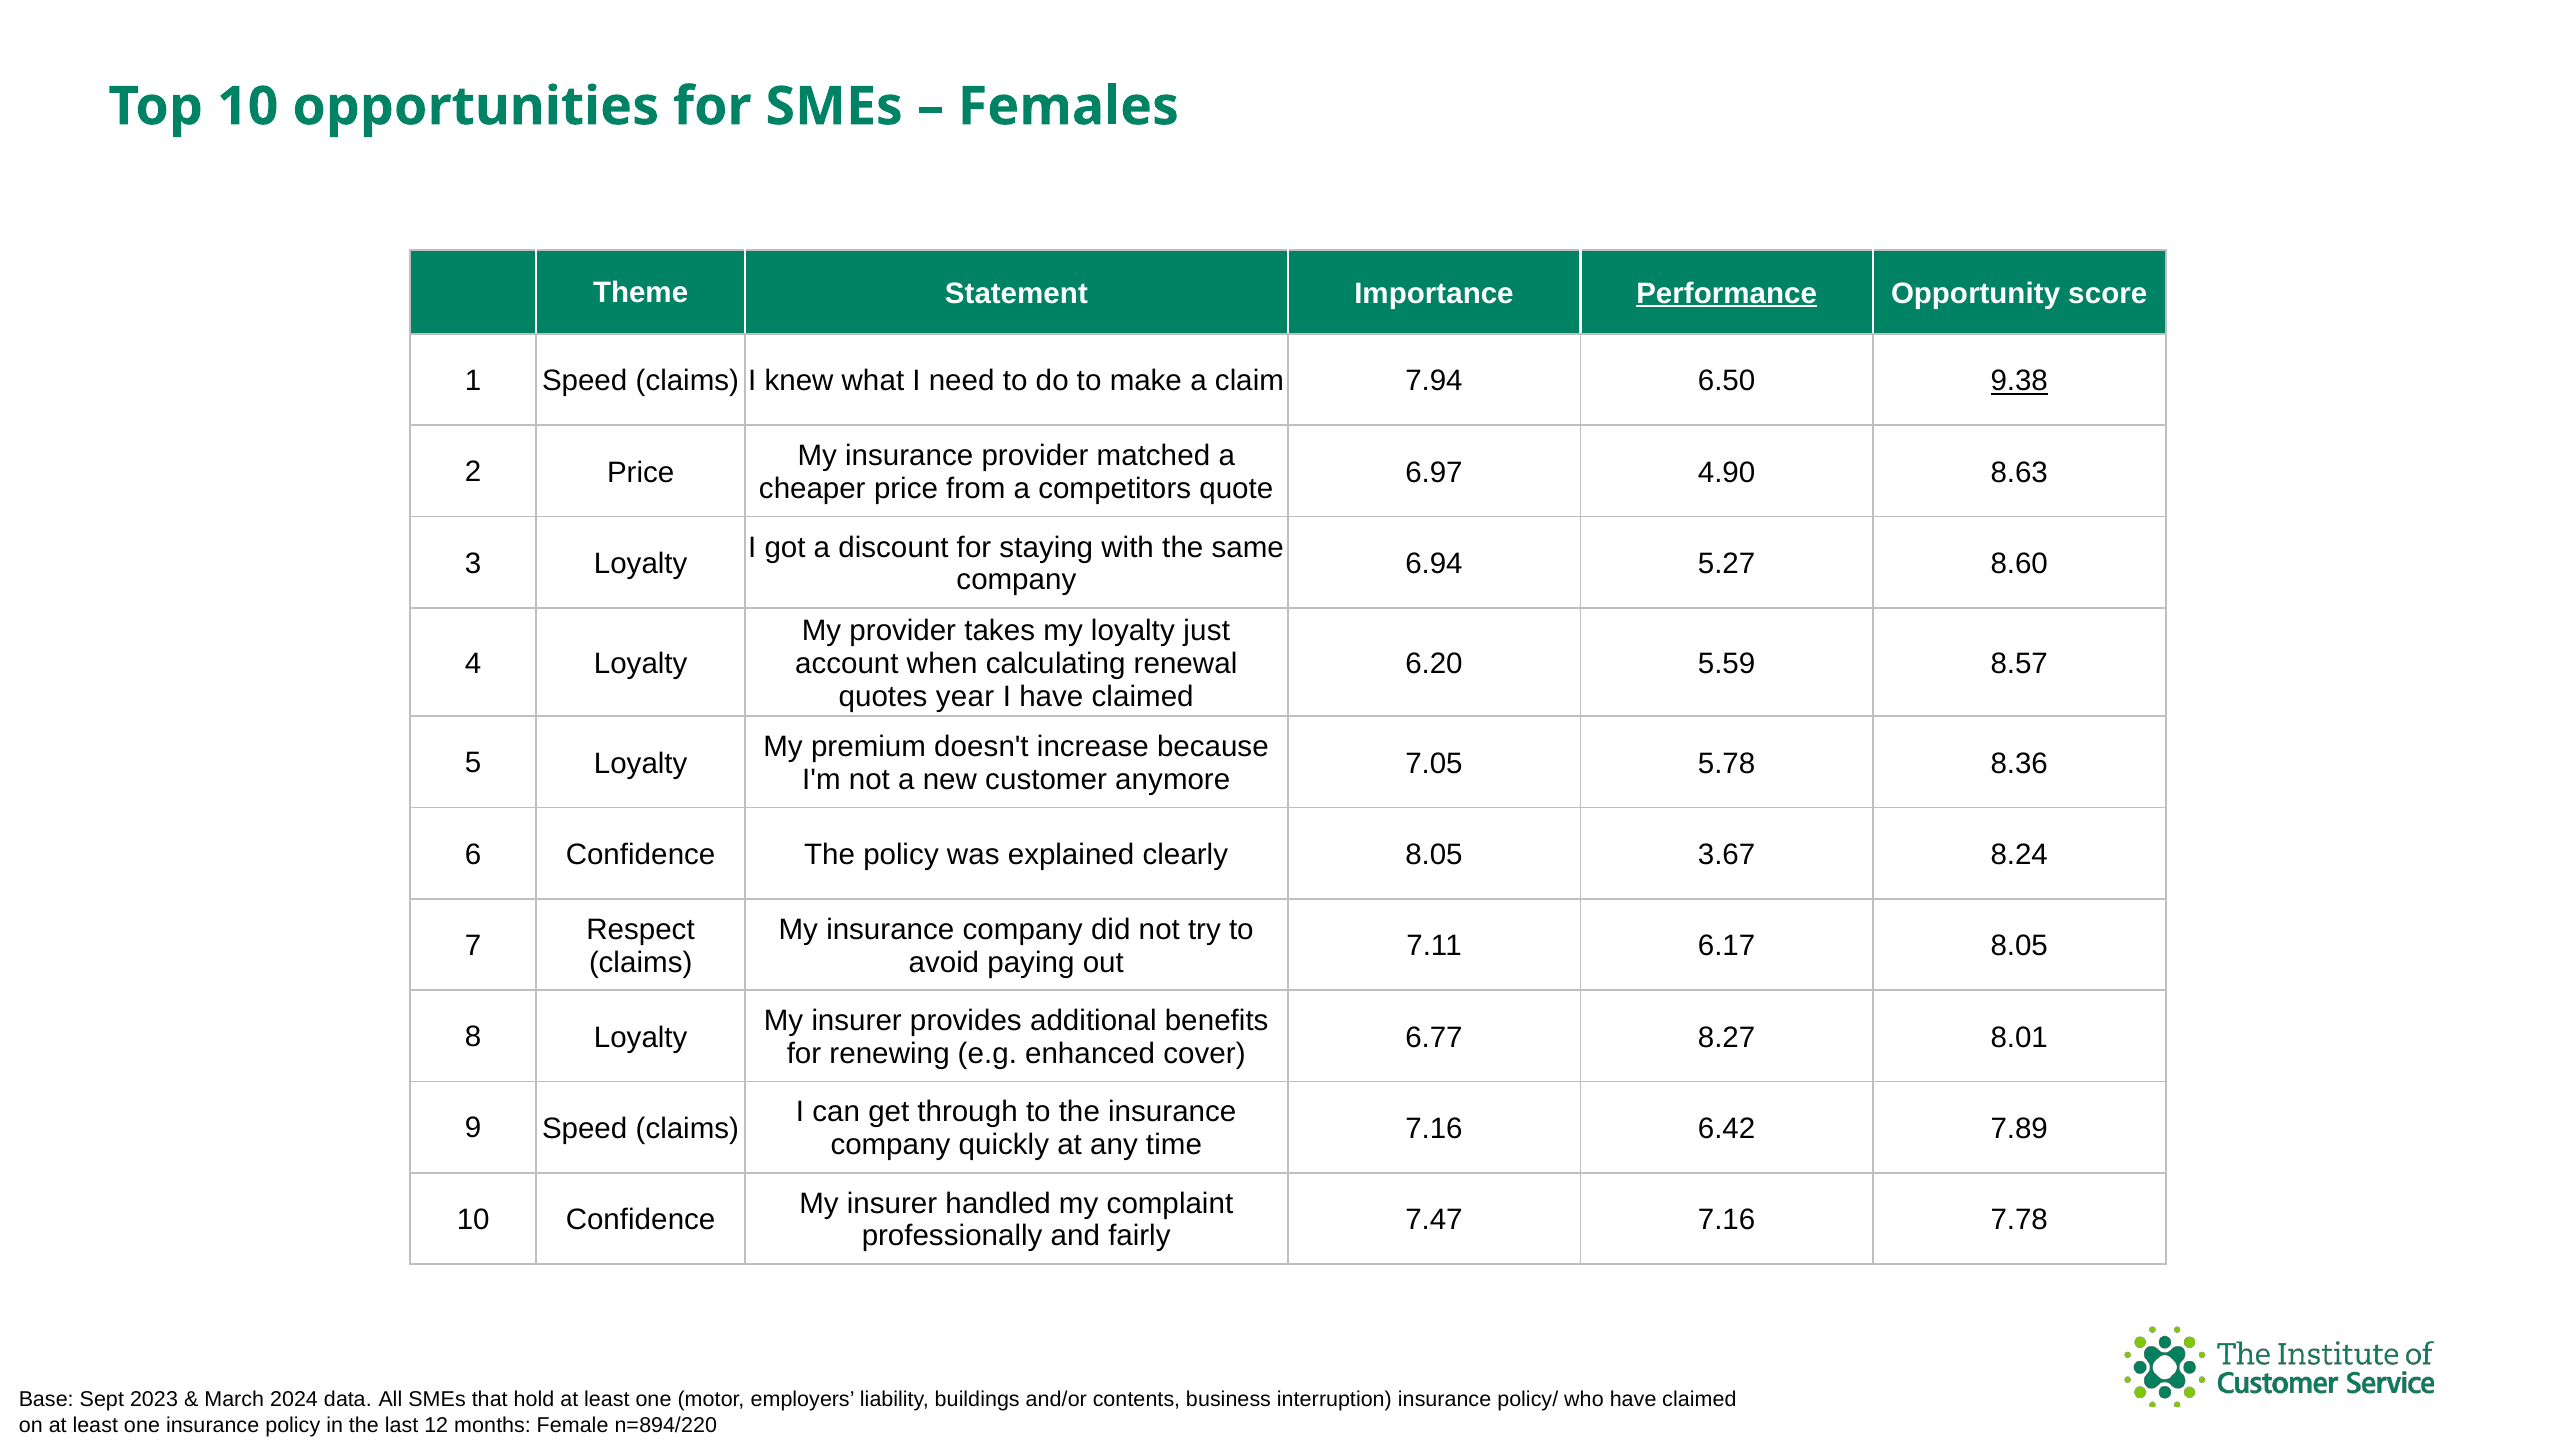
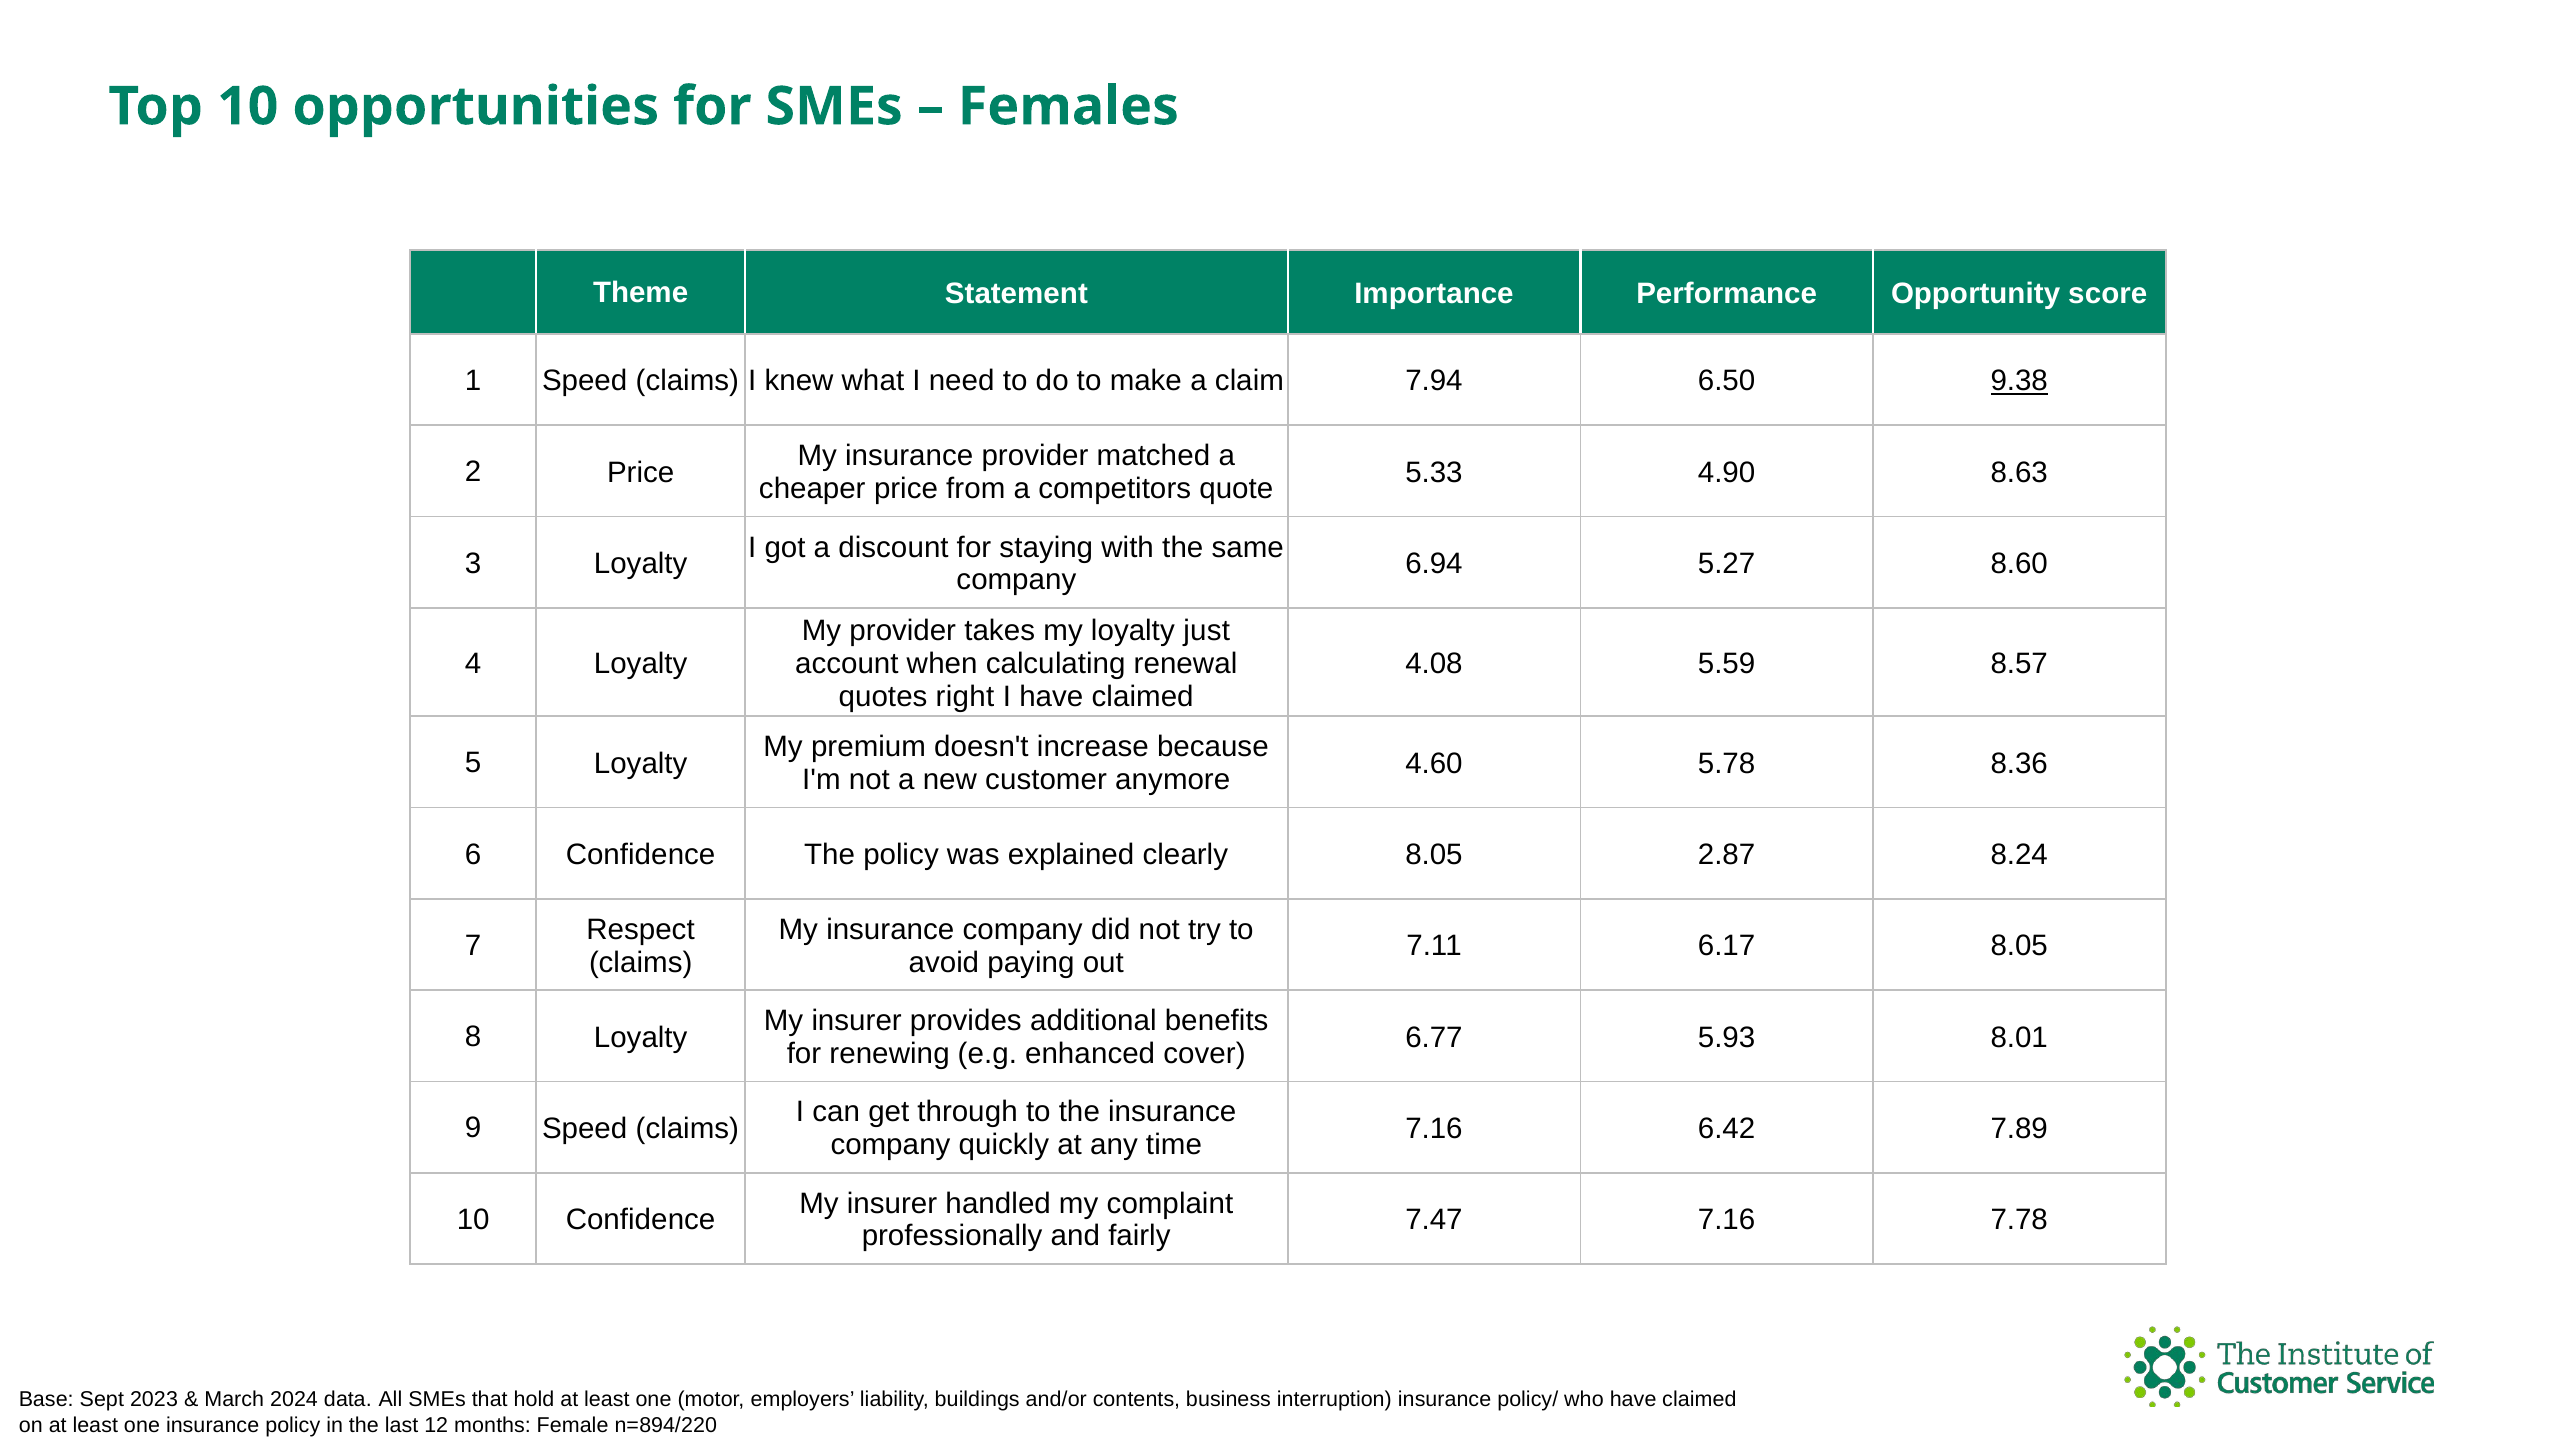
Performance underline: present -> none
6.97: 6.97 -> 5.33
6.20: 6.20 -> 4.08
year: year -> right
7.05: 7.05 -> 4.60
3.67: 3.67 -> 2.87
8.27: 8.27 -> 5.93
